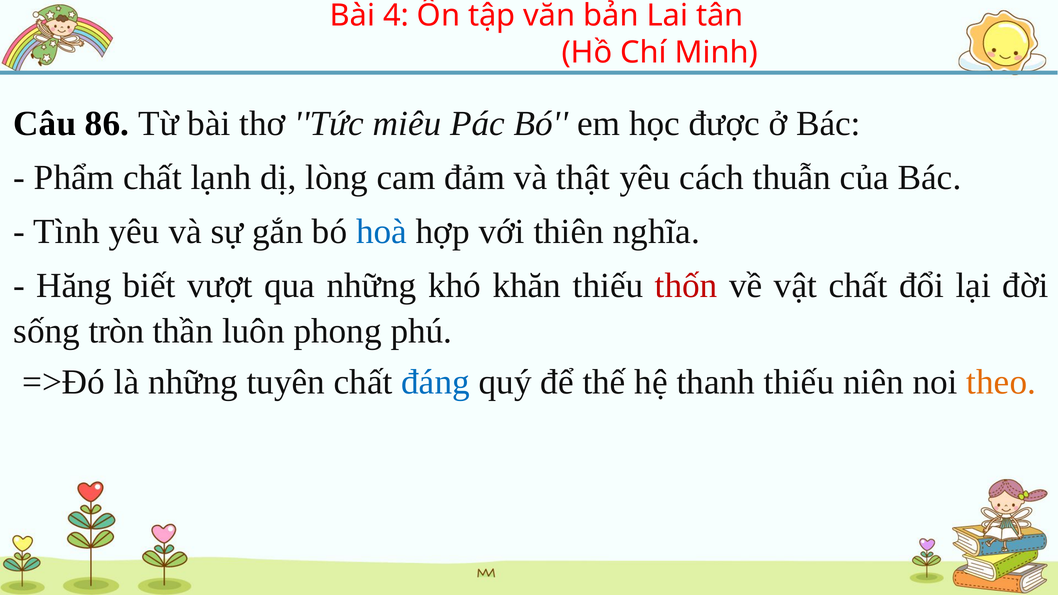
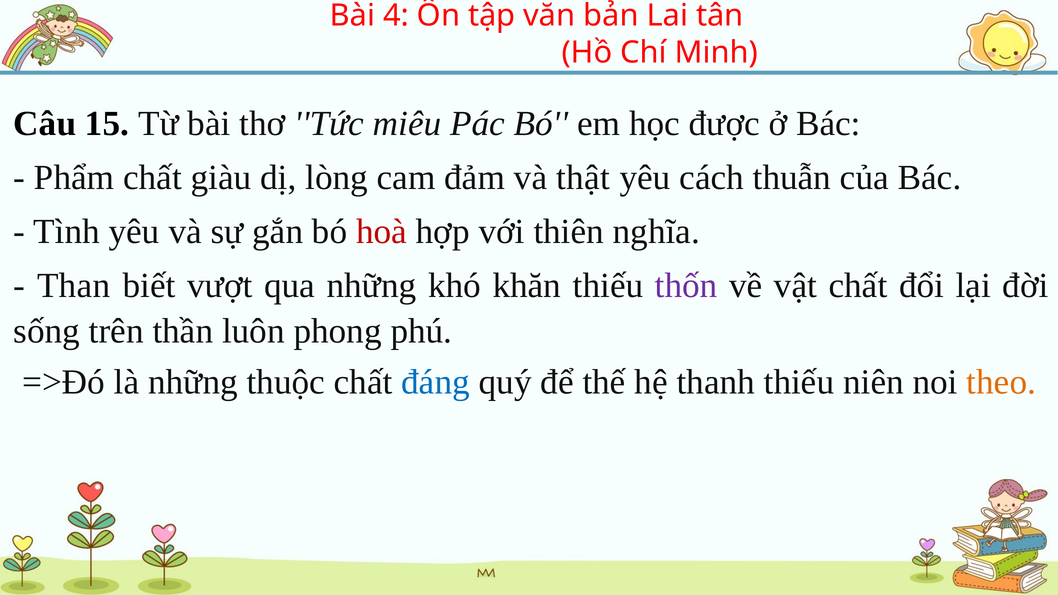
86: 86 -> 15
lạnh: lạnh -> giàu
hoà colour: blue -> red
Hăng: Hăng -> Than
thốn colour: red -> purple
tròn: tròn -> trên
tuyên: tuyên -> thuộc
